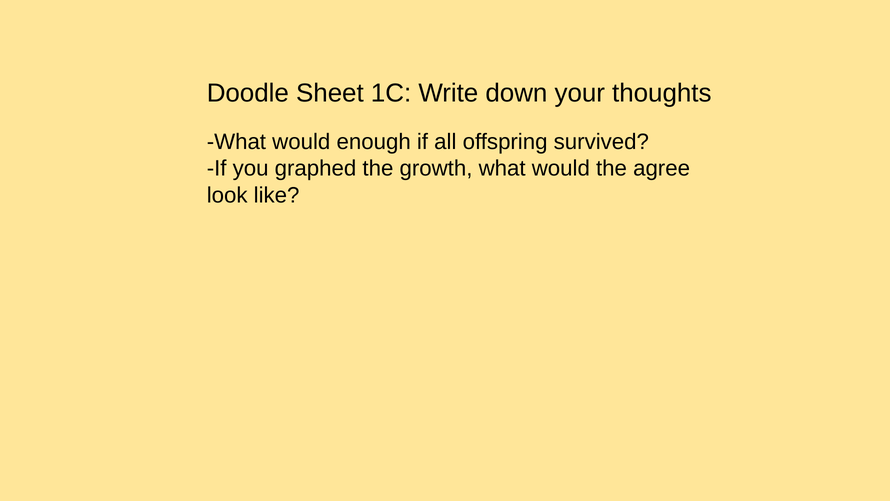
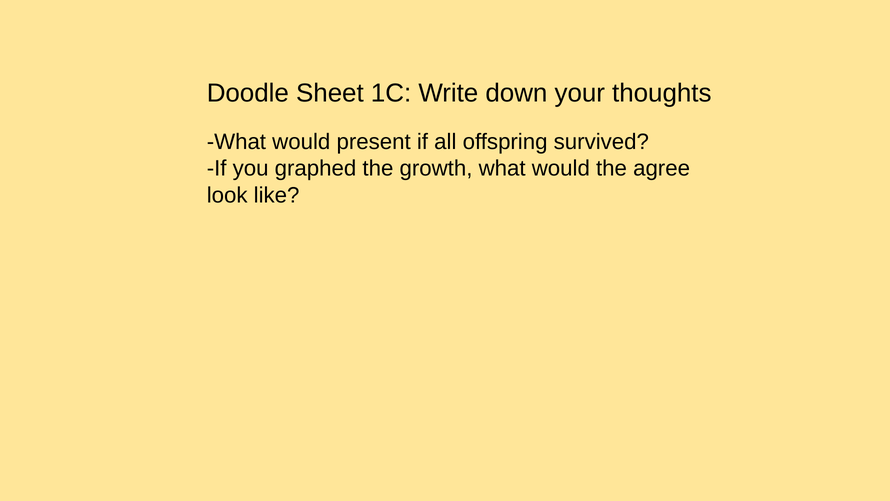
enough: enough -> present
